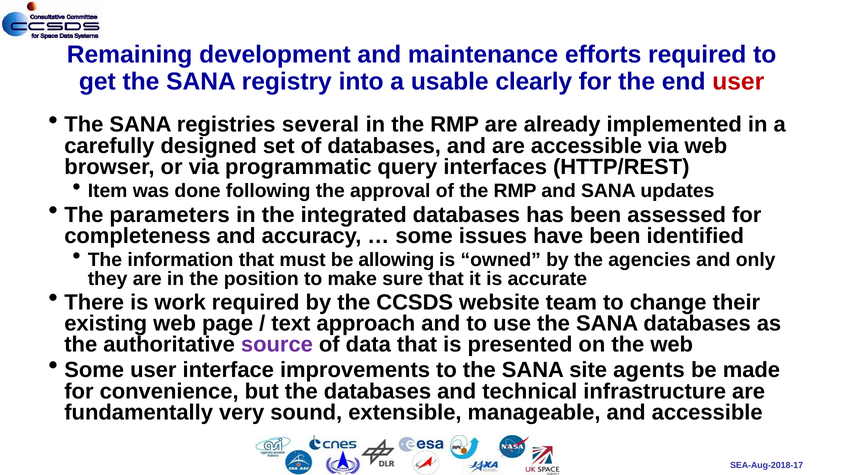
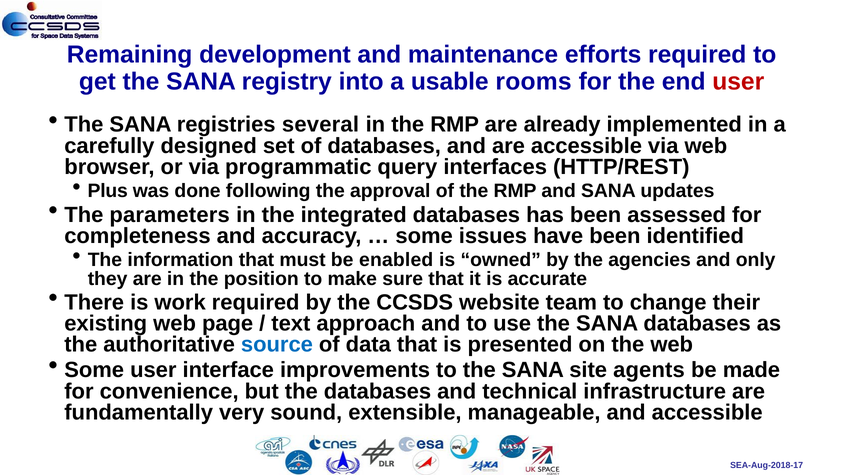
clearly: clearly -> rooms
Item: Item -> Plus
allowing: allowing -> enabled
source colour: purple -> blue
